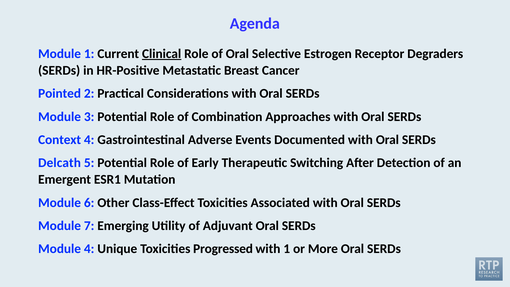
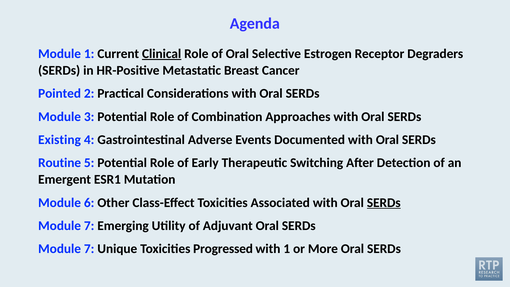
Context: Context -> Existing
Delcath: Delcath -> Routine
SERDs at (384, 203) underline: none -> present
4 at (89, 249): 4 -> 7
